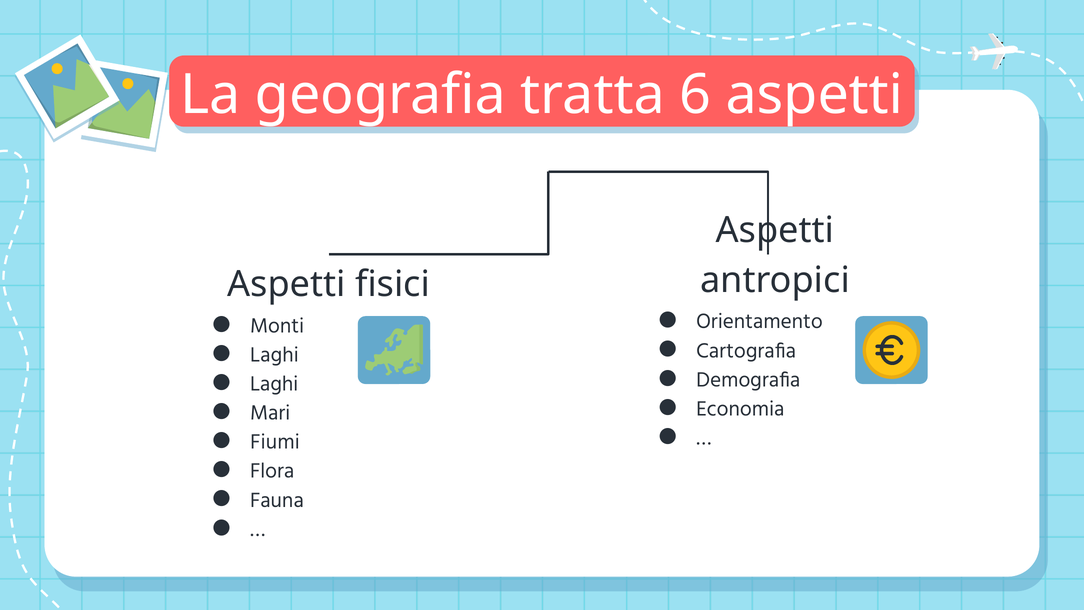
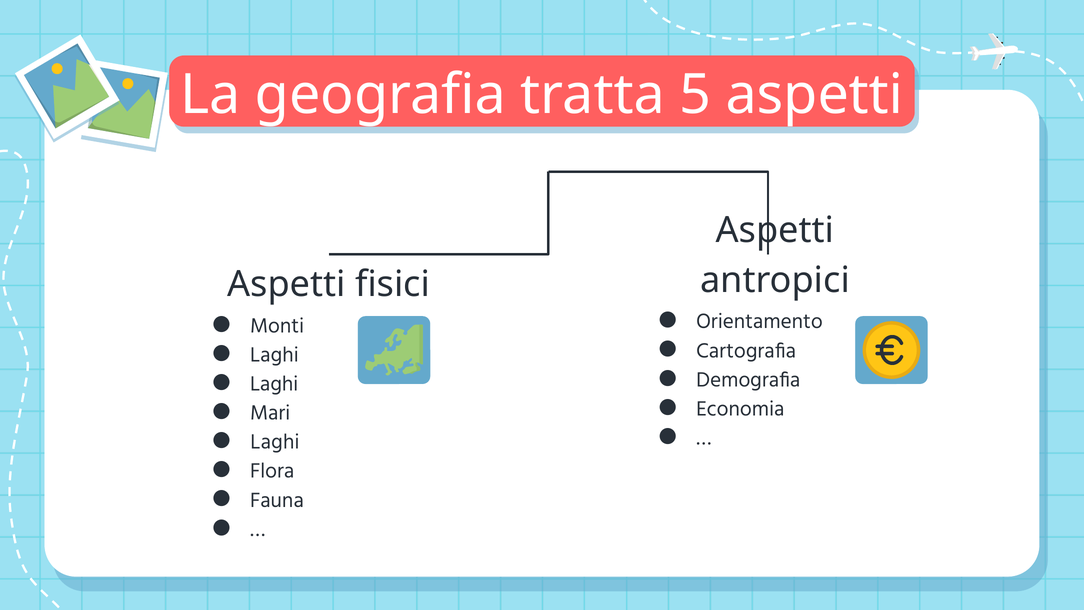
6: 6 -> 5
Fiumi at (275, 442): Fiumi -> Laghi
